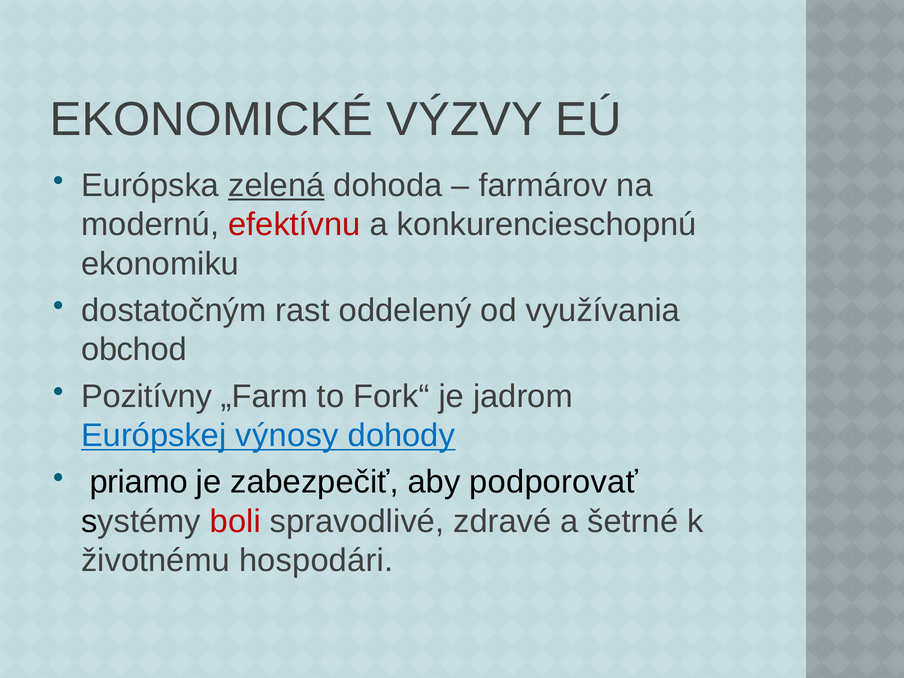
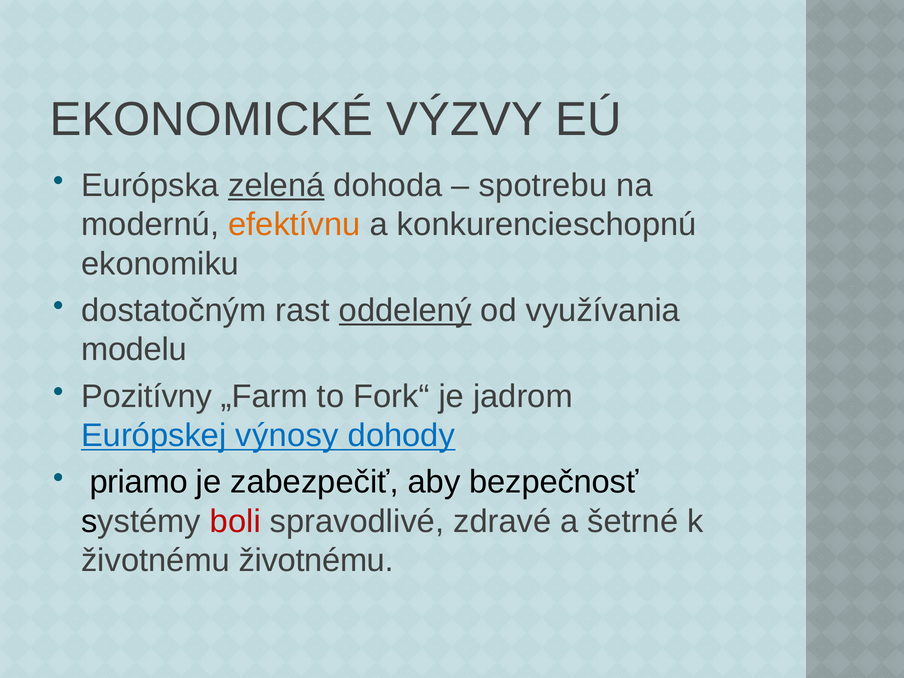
farmárov: farmárov -> spotrebu
efektívnu colour: red -> orange
oddelený underline: none -> present
obchod: obchod -> modelu
podporovať: podporovať -> bezpečnosť
životnému hospodári: hospodári -> životnému
